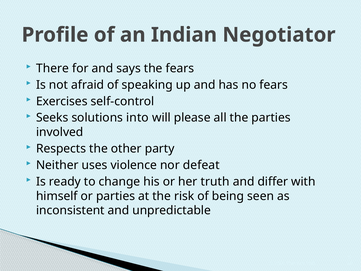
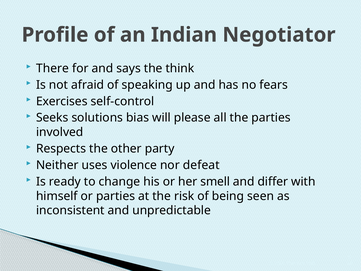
the fears: fears -> think
into: into -> bias
truth: truth -> smell
